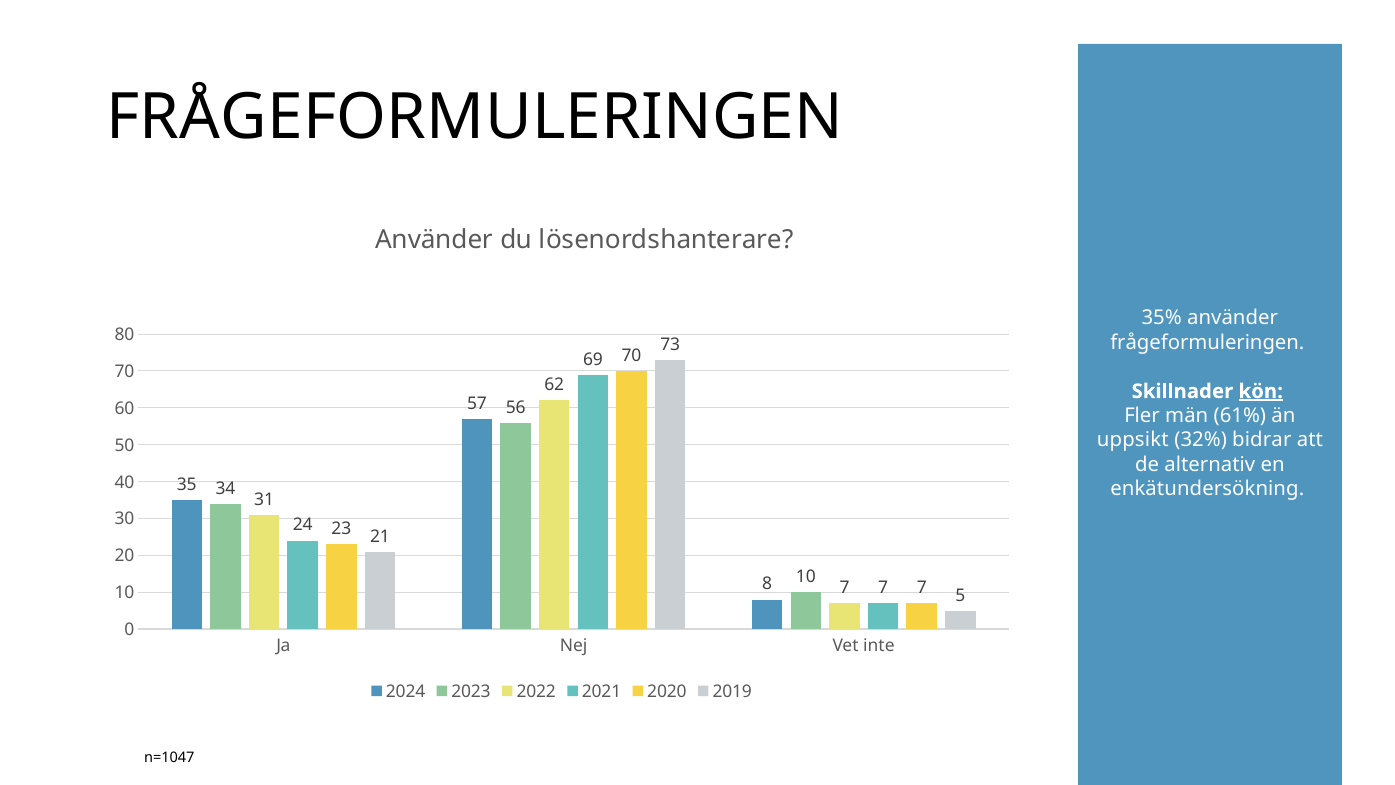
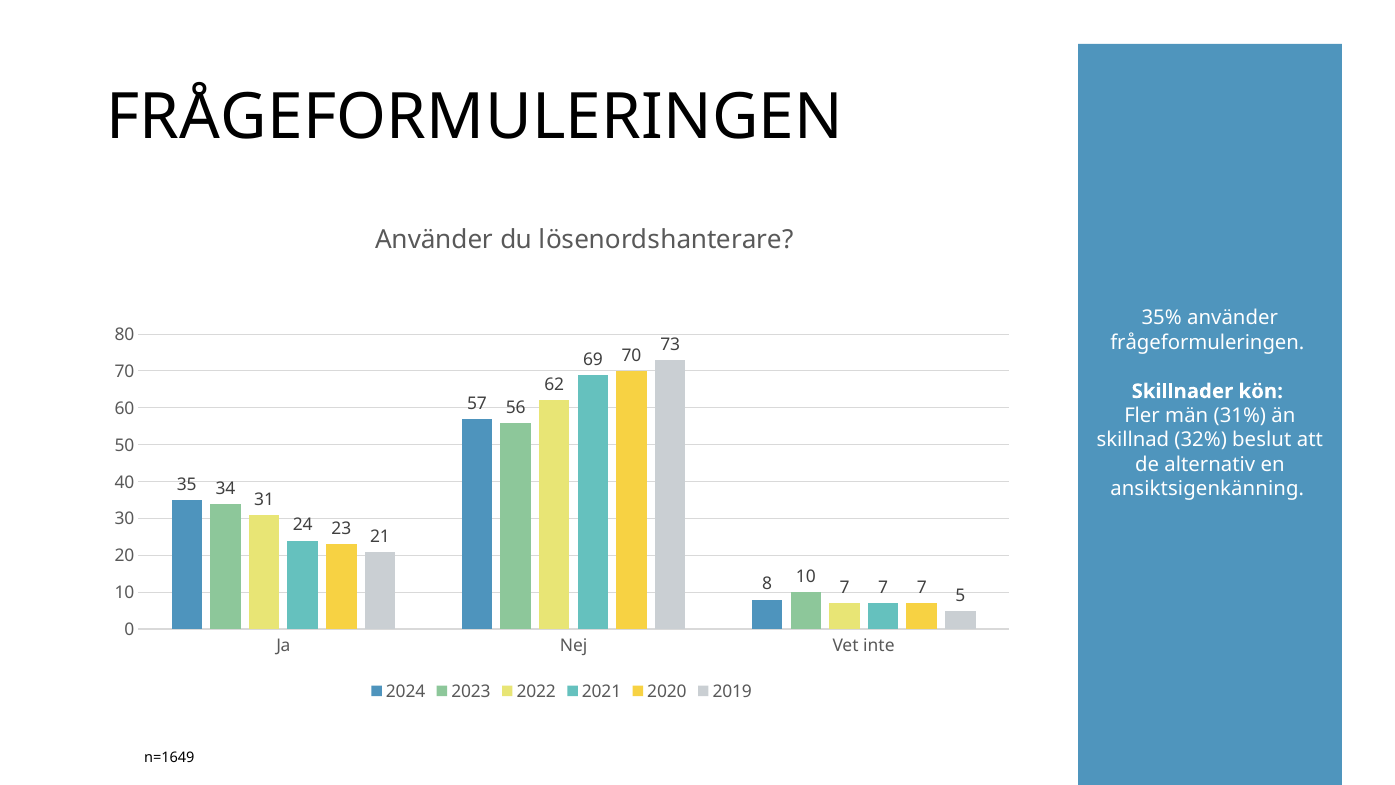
kön underline: present -> none
61%: 61% -> 31%
uppsikt: uppsikt -> skillnad
bidrar: bidrar -> beslut
enkätundersökning: enkätundersökning -> ansiktsigenkänning
n=1047: n=1047 -> n=1649
